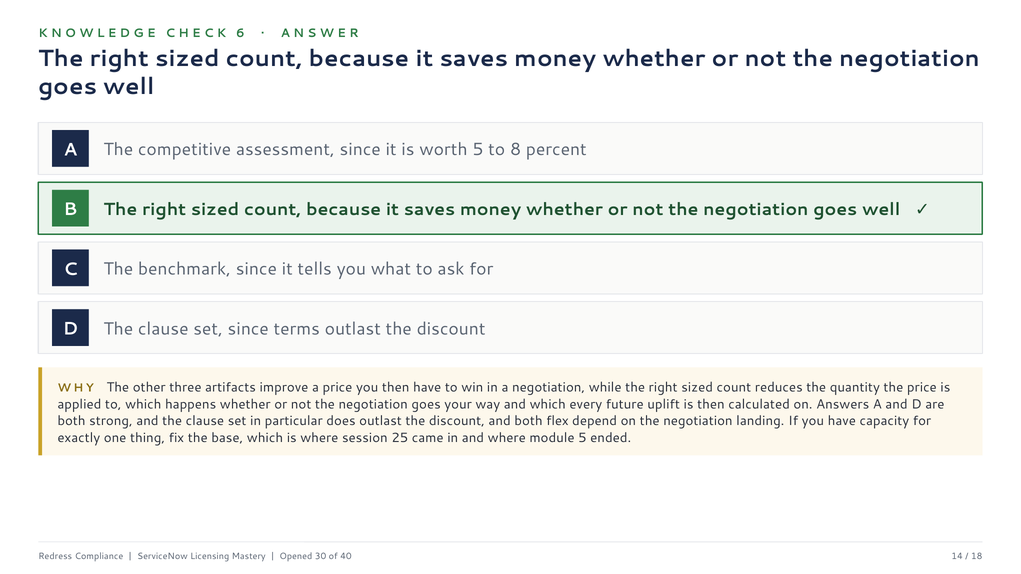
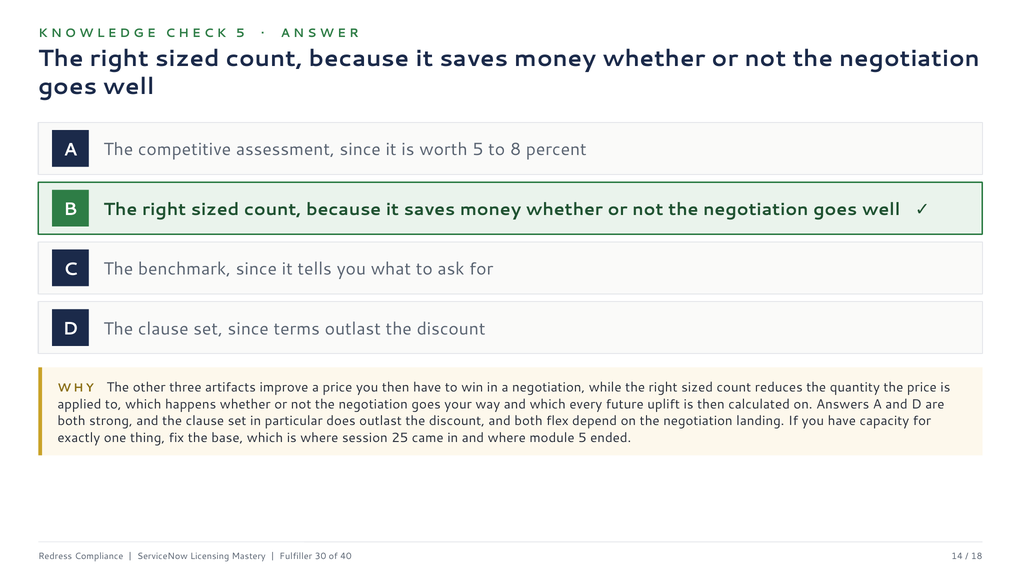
6 at (240, 33): 6 -> 5
Opened: Opened -> Fulfiller
